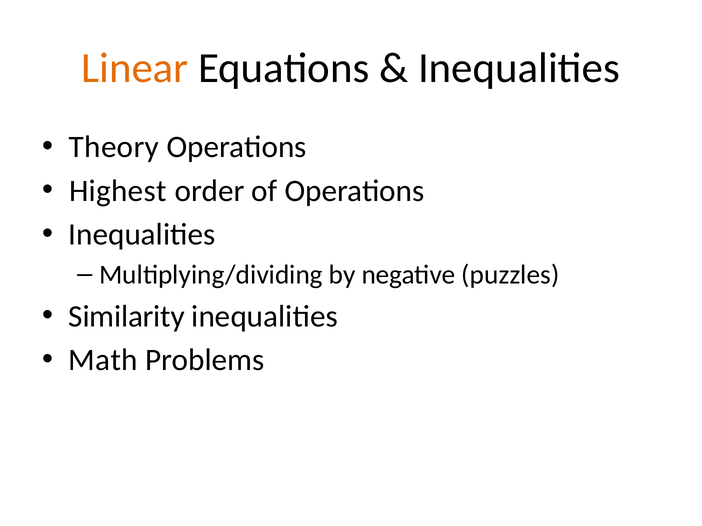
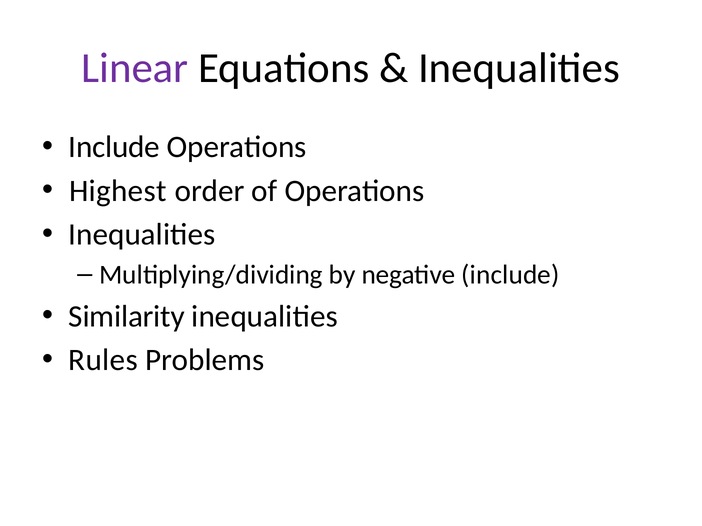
Linear colour: orange -> purple
Theory at (114, 147): Theory -> Include
negative puzzles: puzzles -> include
Math: Math -> Rules
